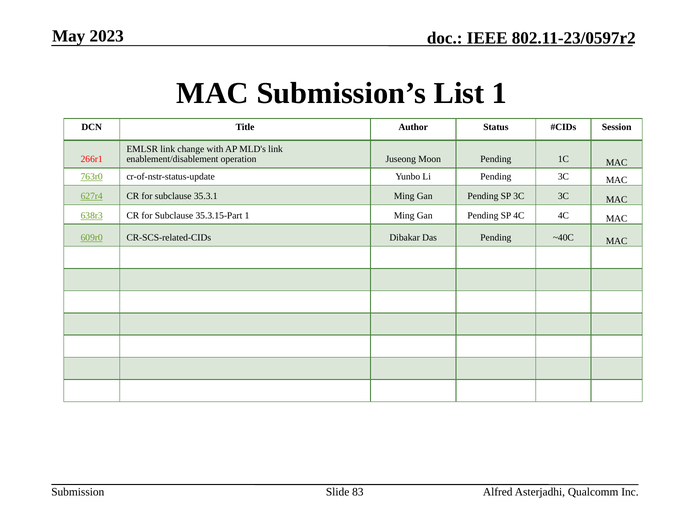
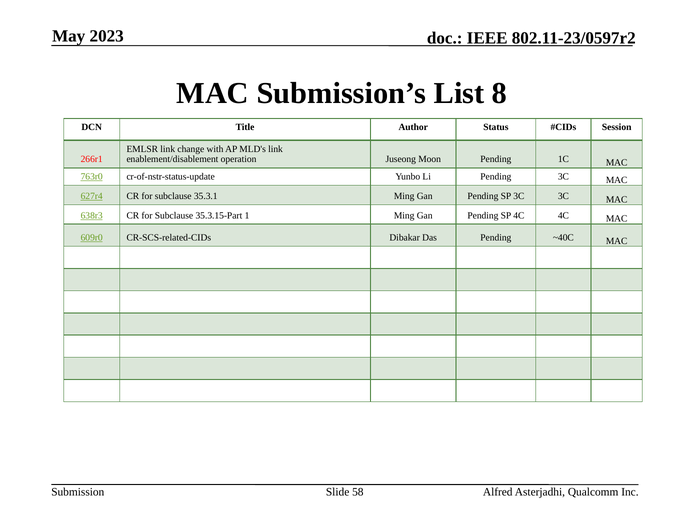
List 1: 1 -> 8
83: 83 -> 58
